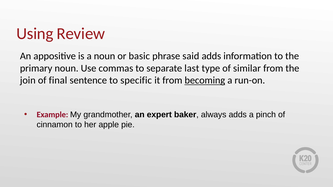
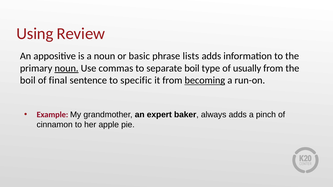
said: said -> lists
noun at (67, 68) underline: none -> present
separate last: last -> boil
similar: similar -> usually
join at (28, 81): join -> boil
